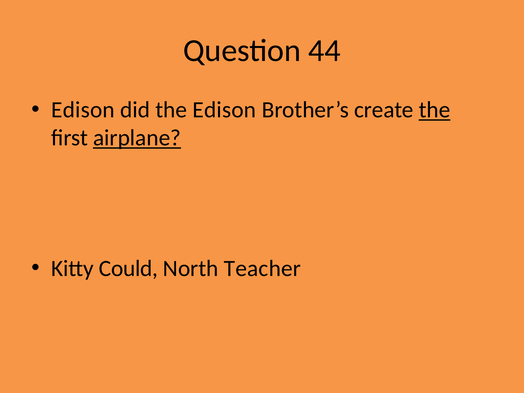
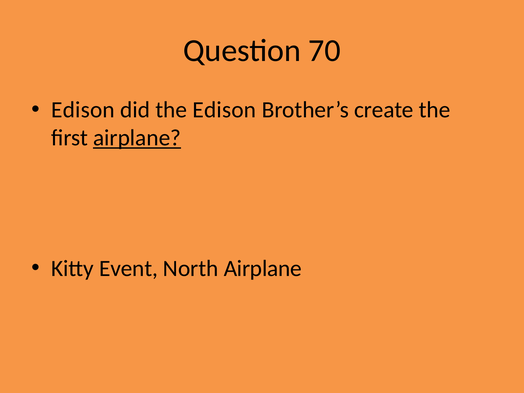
44: 44 -> 70
the at (435, 110) underline: present -> none
Could: Could -> Event
North Teacher: Teacher -> Airplane
